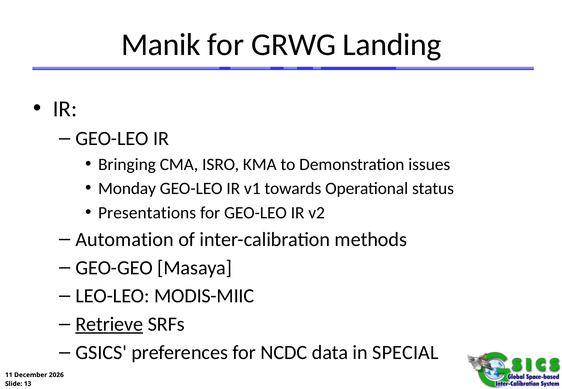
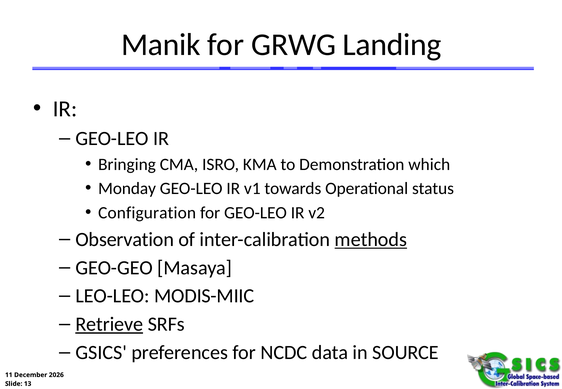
issues: issues -> which
Presentations: Presentations -> Configuration
Automation: Automation -> Observation
methods underline: none -> present
SPECIAL: SPECIAL -> SOURCE
